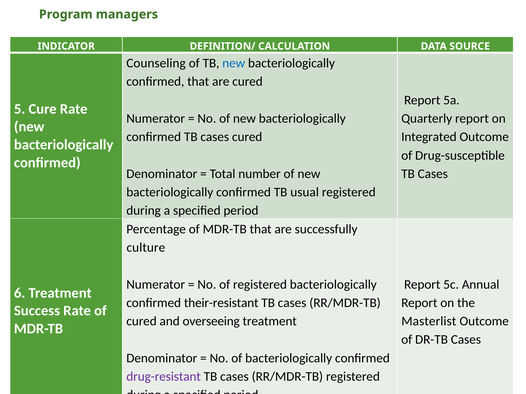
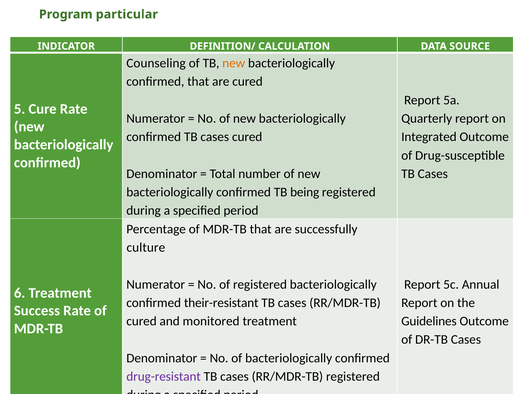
managers: managers -> particular
new at (234, 63) colour: blue -> orange
usual: usual -> being
overseeing: overseeing -> monitored
Masterlist: Masterlist -> Guidelines
